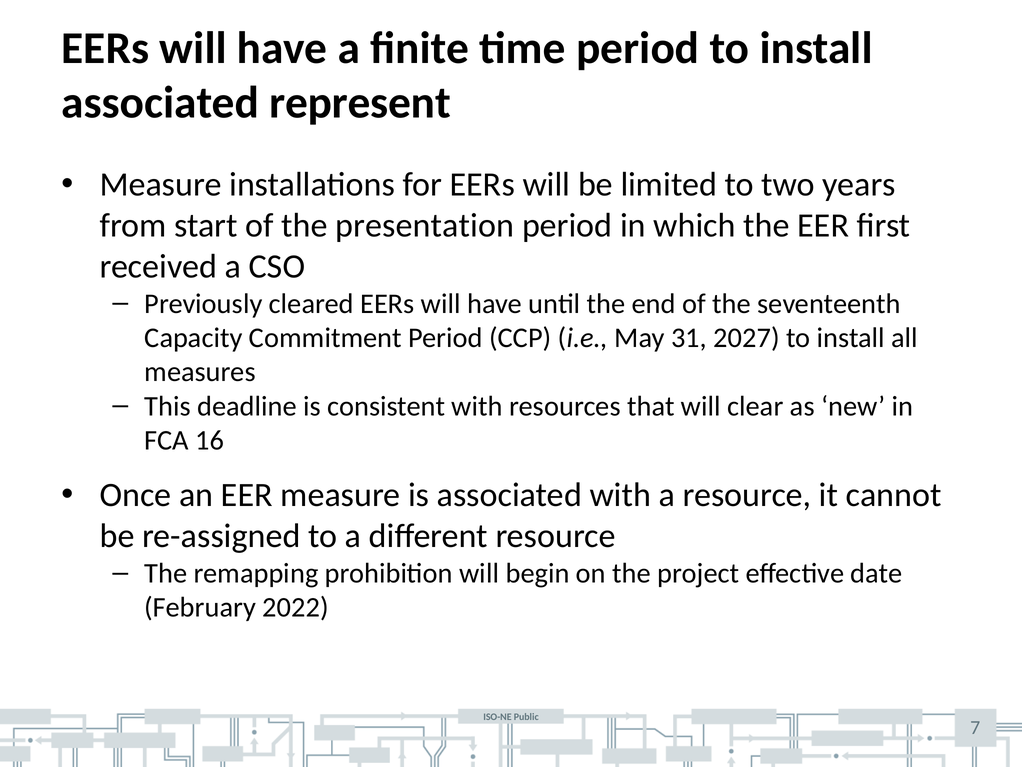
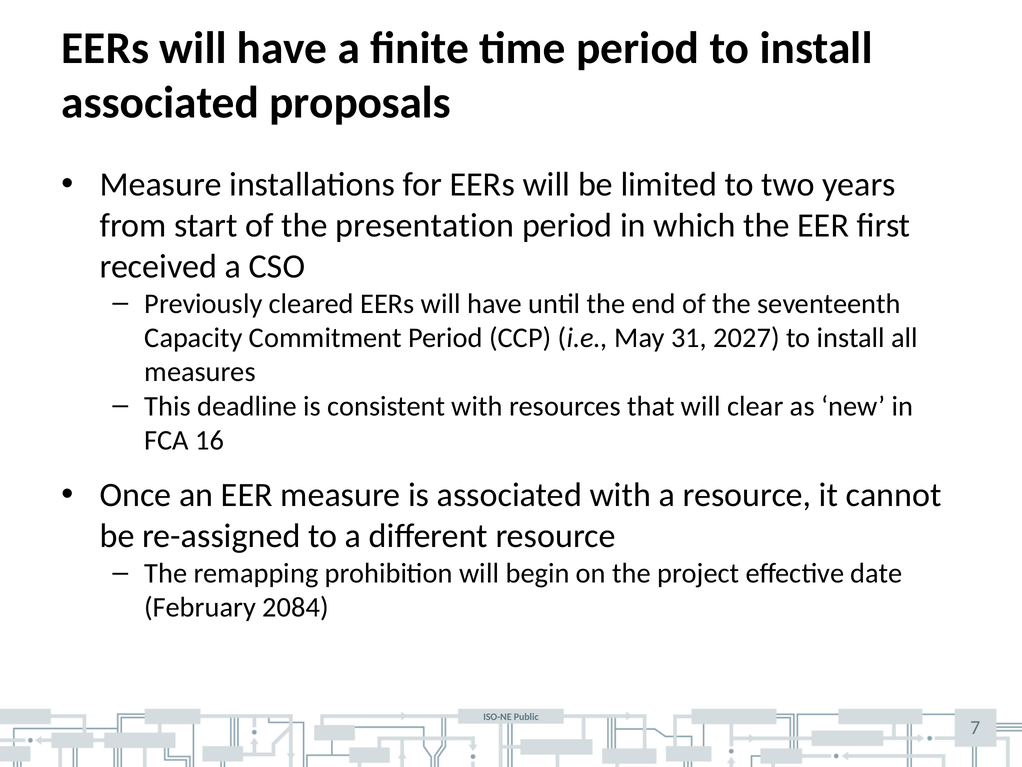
represent: represent -> proposals
2022: 2022 -> 2084
